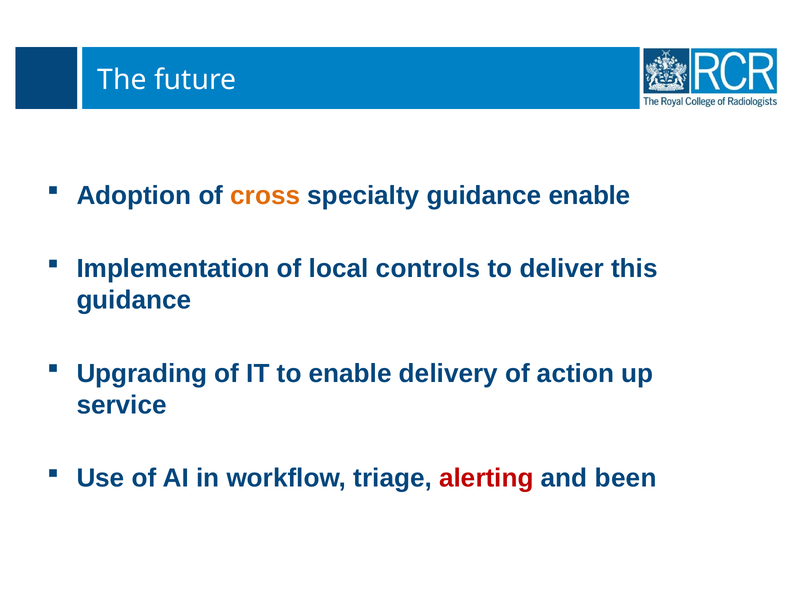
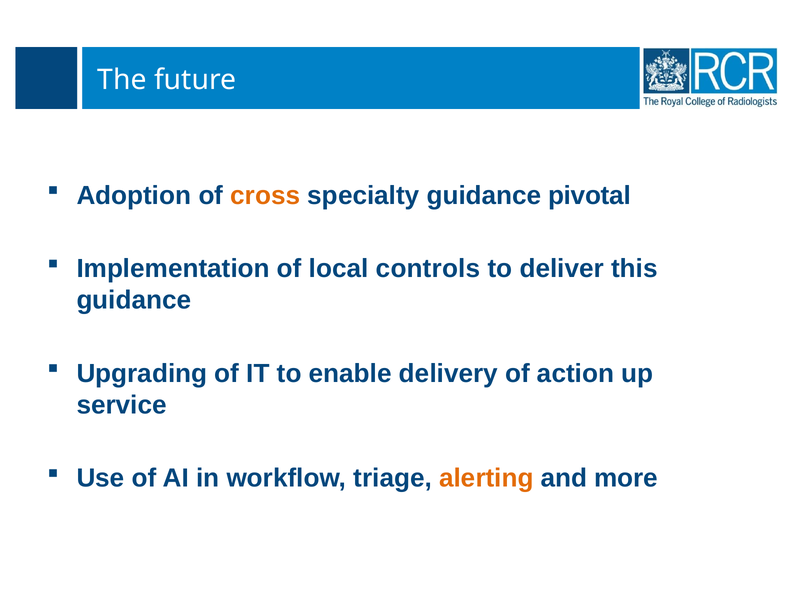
guidance enable: enable -> pivotal
alerting colour: red -> orange
been: been -> more
